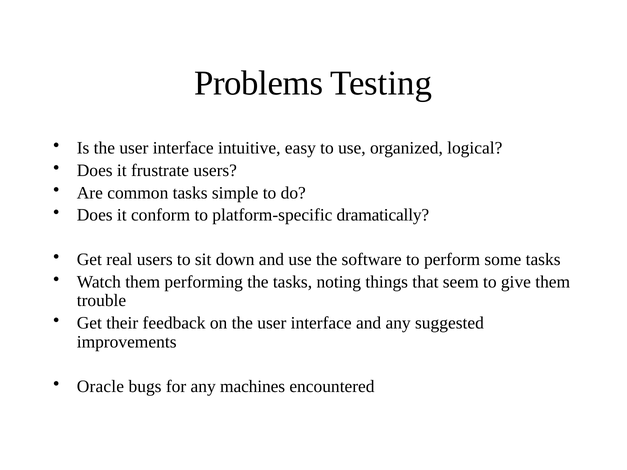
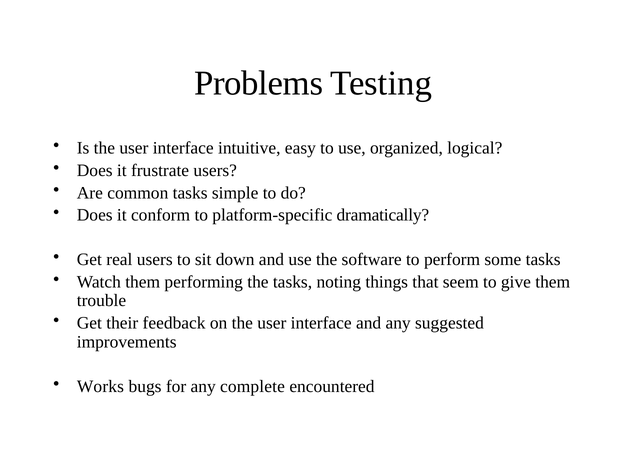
Oracle: Oracle -> Works
machines: machines -> complete
